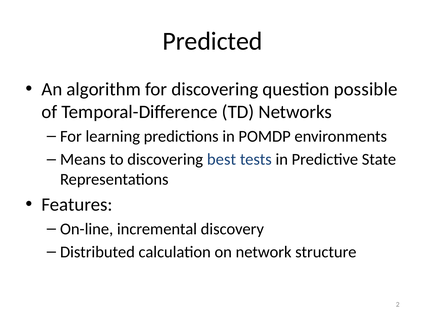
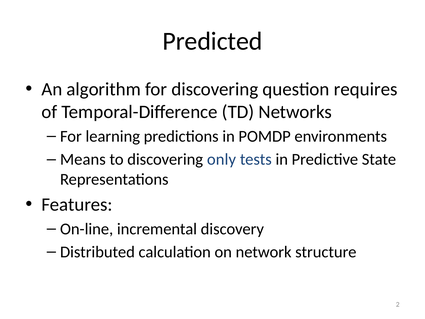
possible: possible -> requires
best: best -> only
